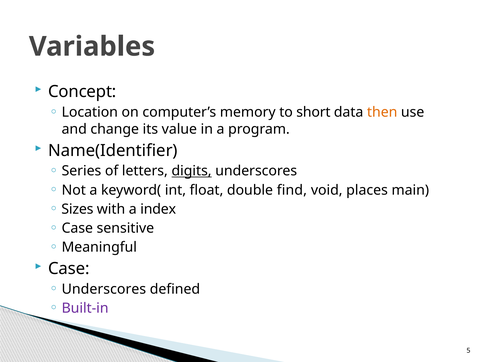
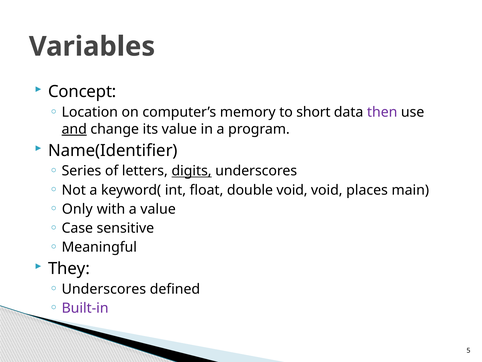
then colour: orange -> purple
and underline: none -> present
double find: find -> void
Sizes: Sizes -> Only
a index: index -> value
Case at (69, 268): Case -> They
